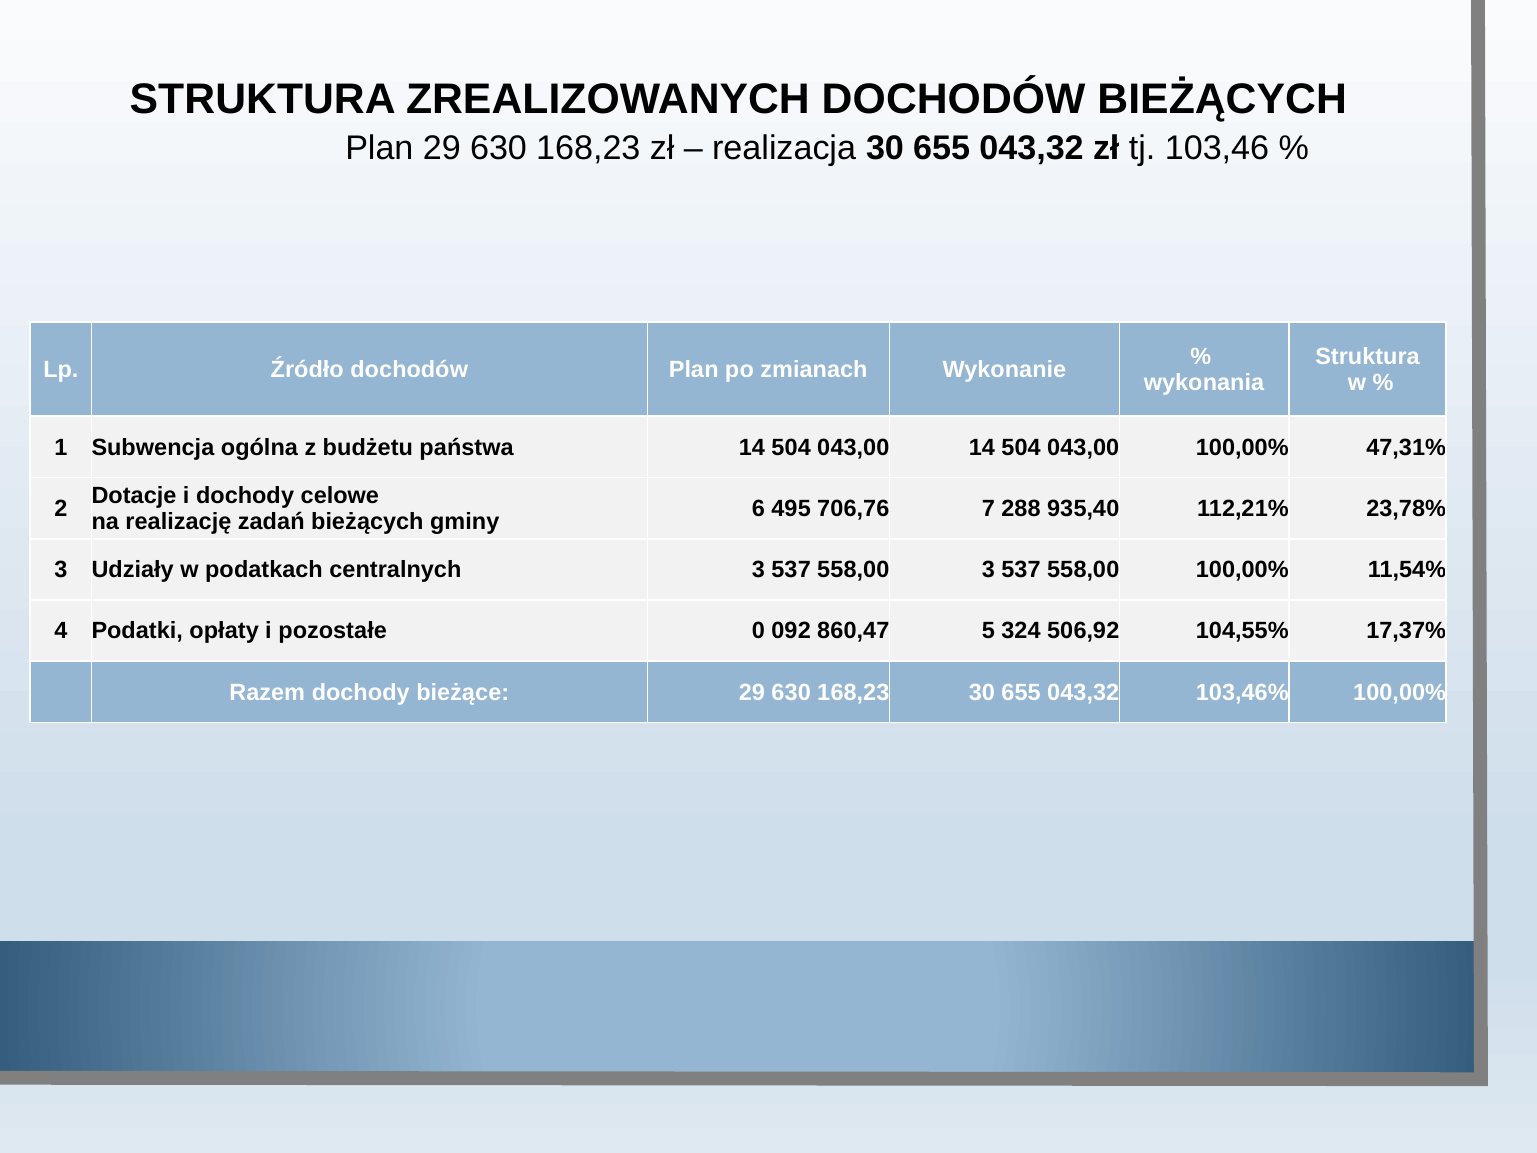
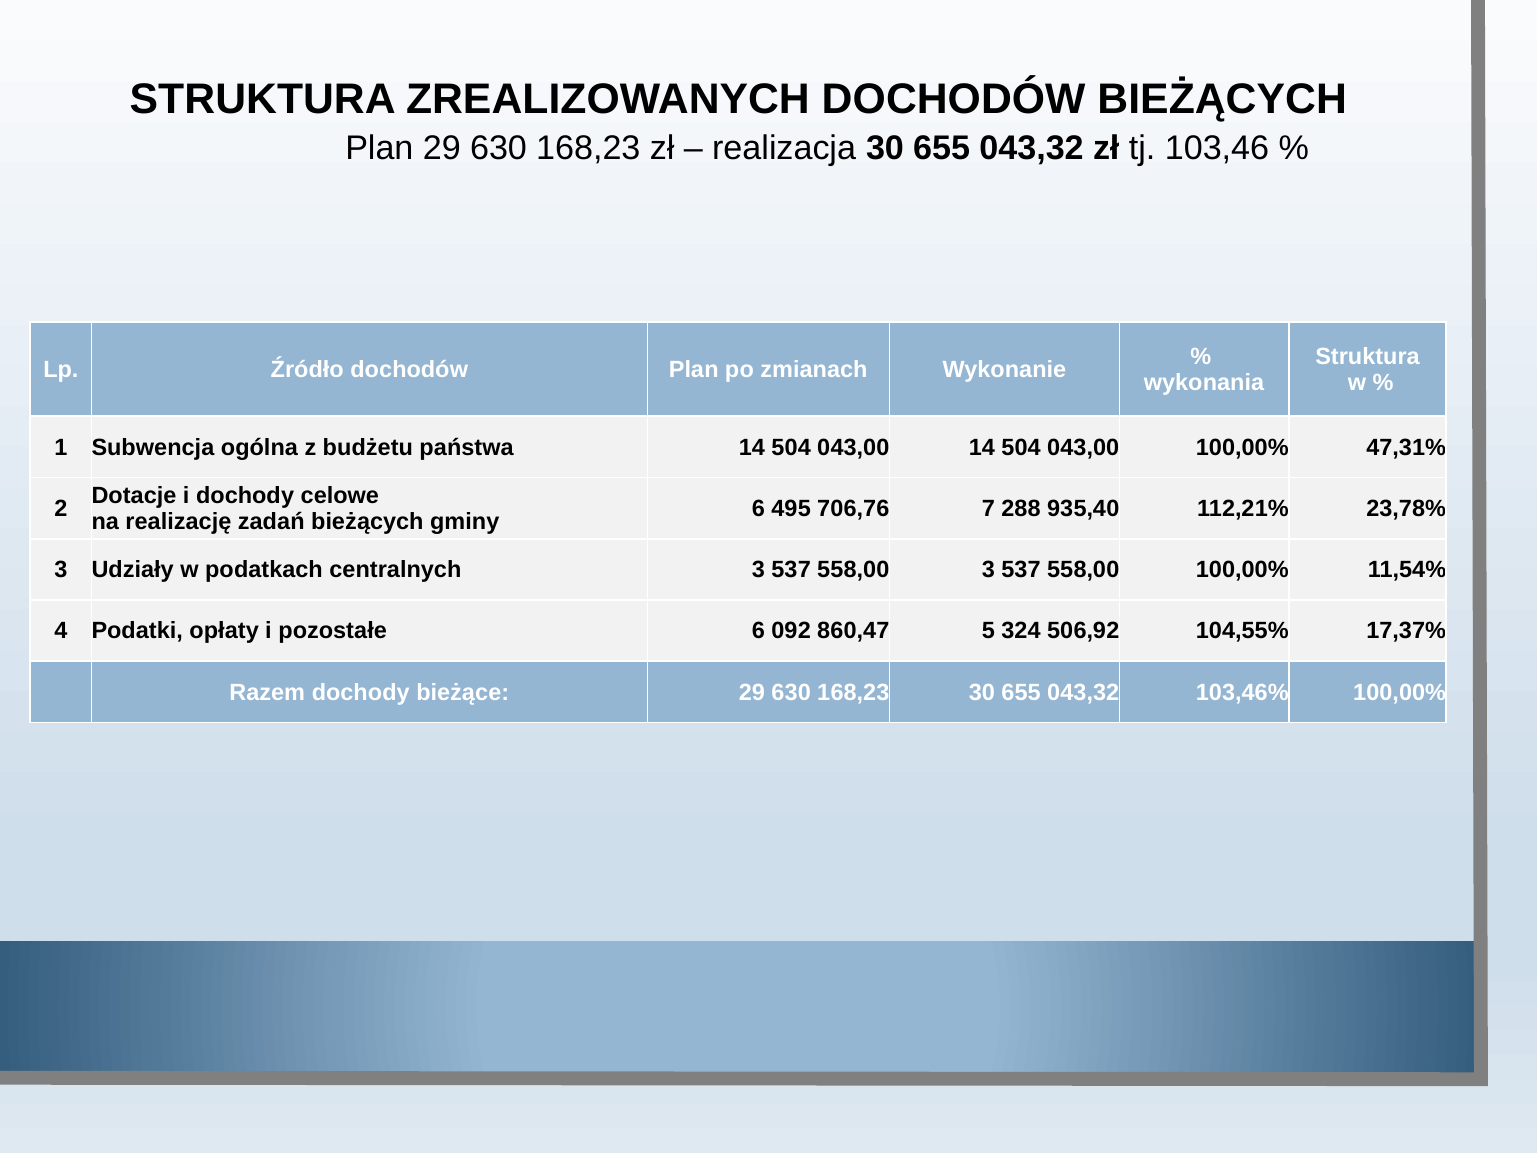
pozostałe 0: 0 -> 6
